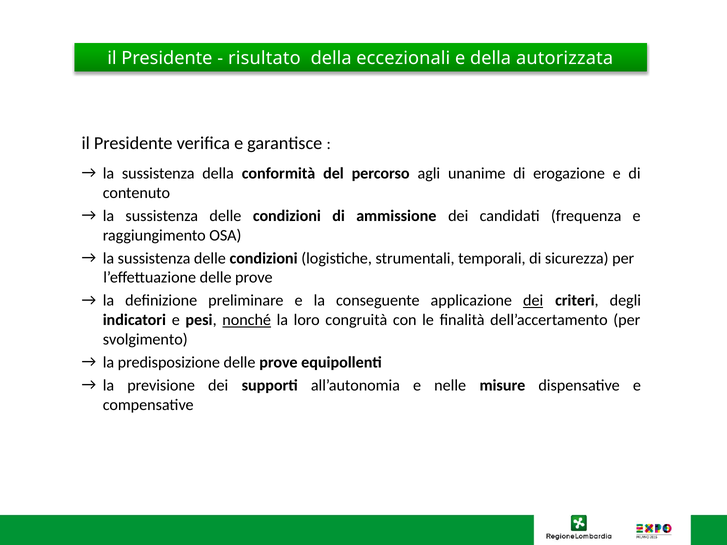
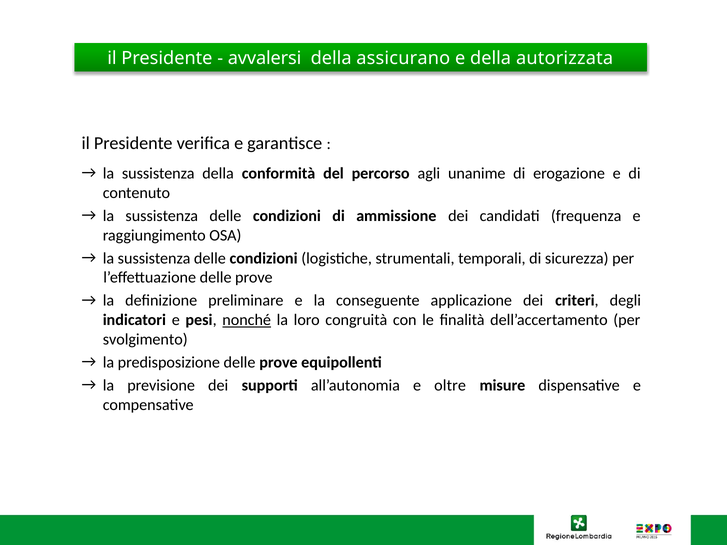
risultato: risultato -> avvalersi
eccezionali: eccezionali -> assicurano
dei at (533, 301) underline: present -> none
nelle: nelle -> oltre
